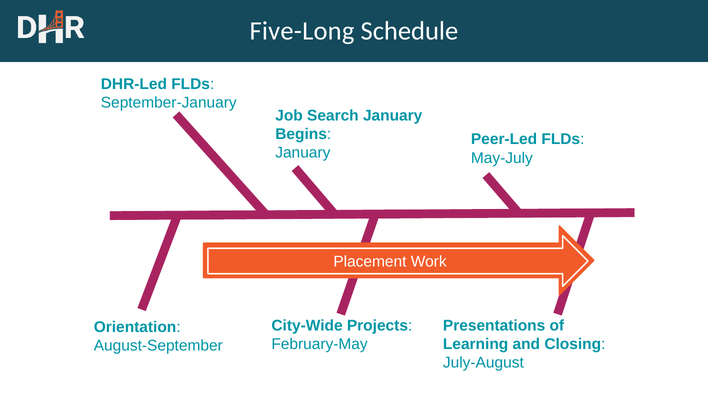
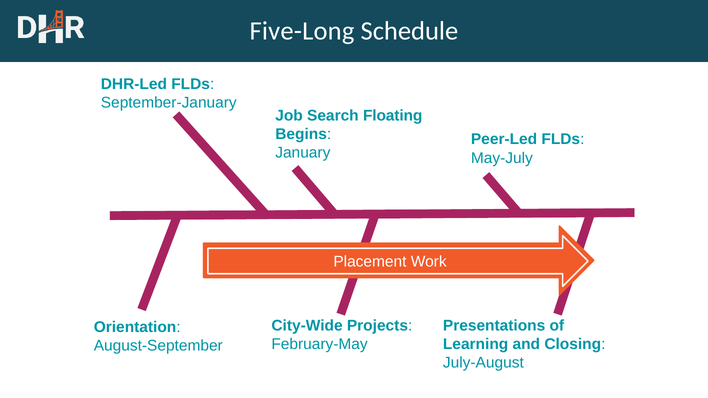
Search January: January -> Floating
